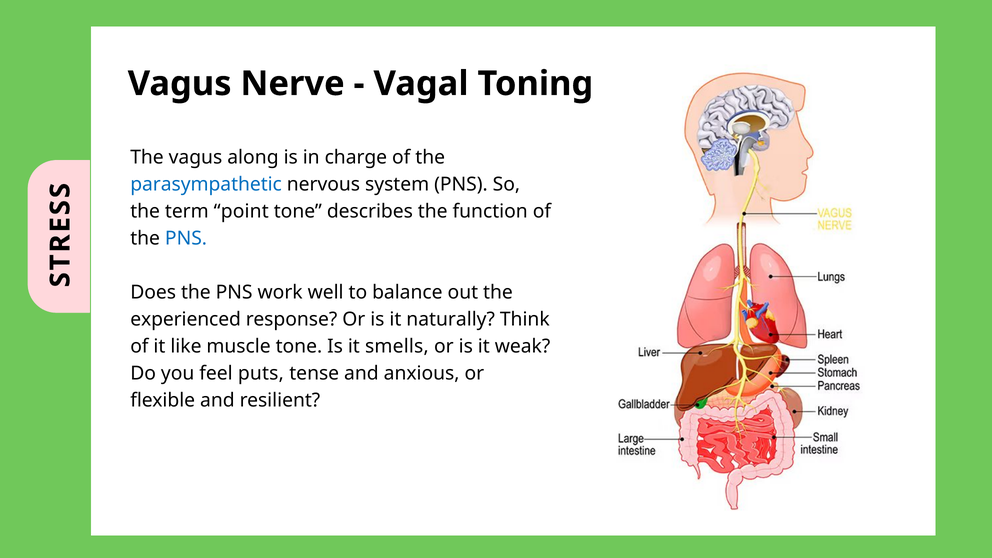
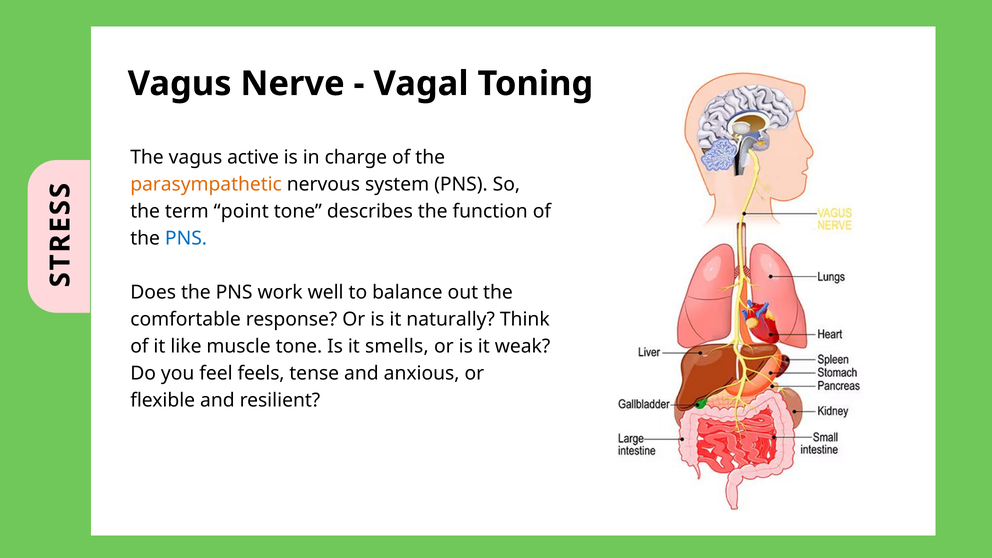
along: along -> active
parasympathetic colour: blue -> orange
experienced: experienced -> comfortable
puts: puts -> feels
